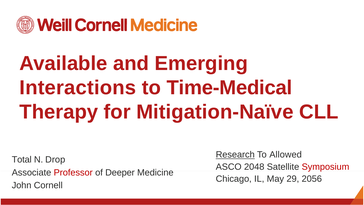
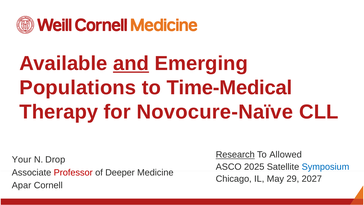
and underline: none -> present
Interactions: Interactions -> Populations
Mitigation-Naïve: Mitigation-Naïve -> Novocure-Naïve
Total: Total -> Your
2048: 2048 -> 2025
Symposium colour: red -> blue
2056: 2056 -> 2027
John: John -> Apar
